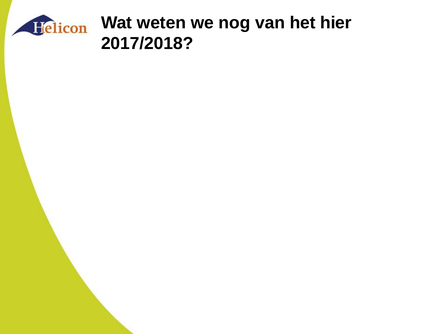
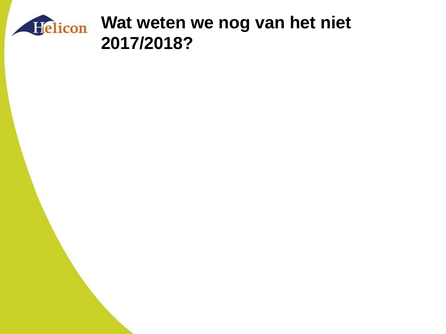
hier: hier -> niet
